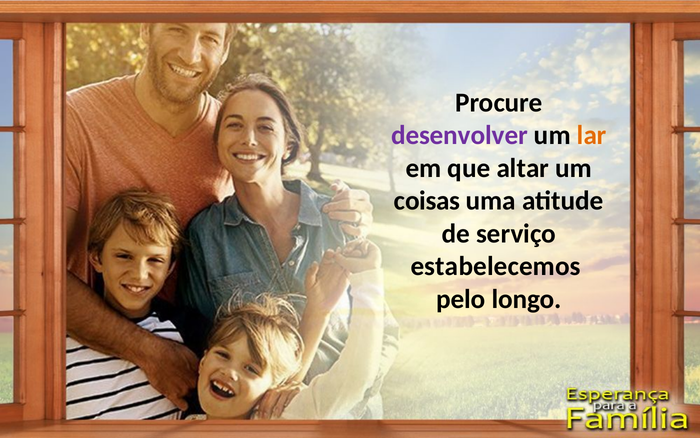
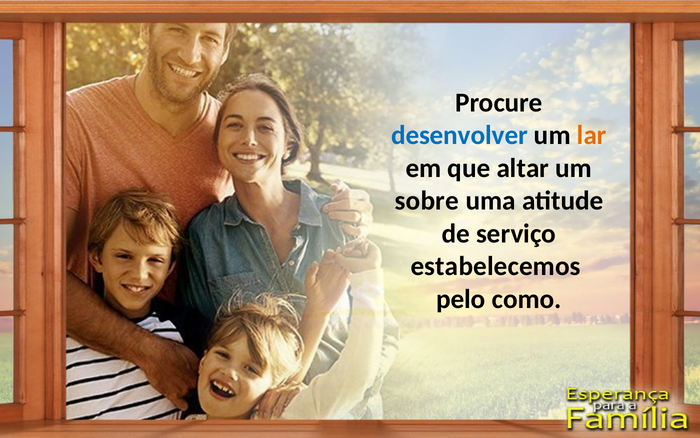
desenvolver colour: purple -> blue
coisas: coisas -> sobre
longo: longo -> como
